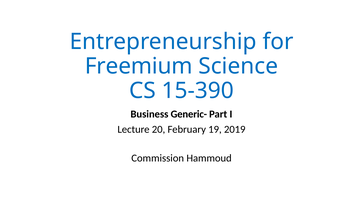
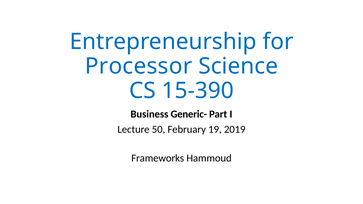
Freemium: Freemium -> Processor
20: 20 -> 50
Commission: Commission -> Frameworks
